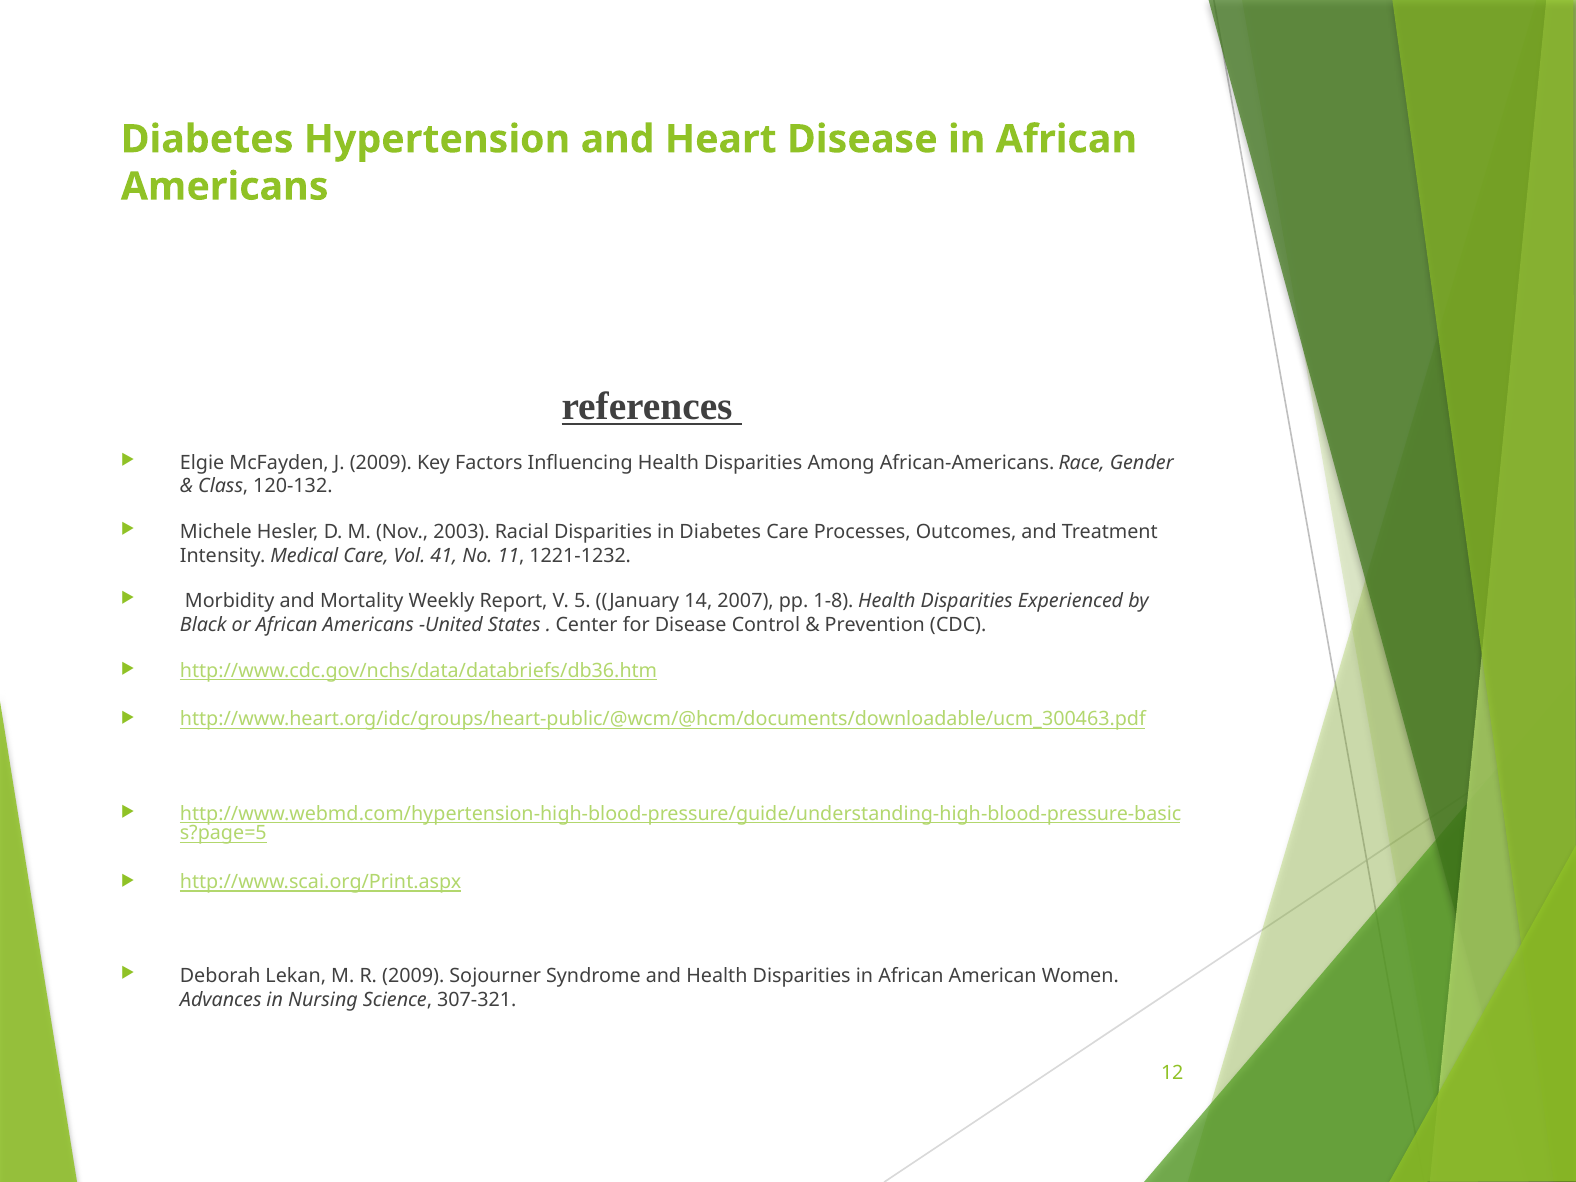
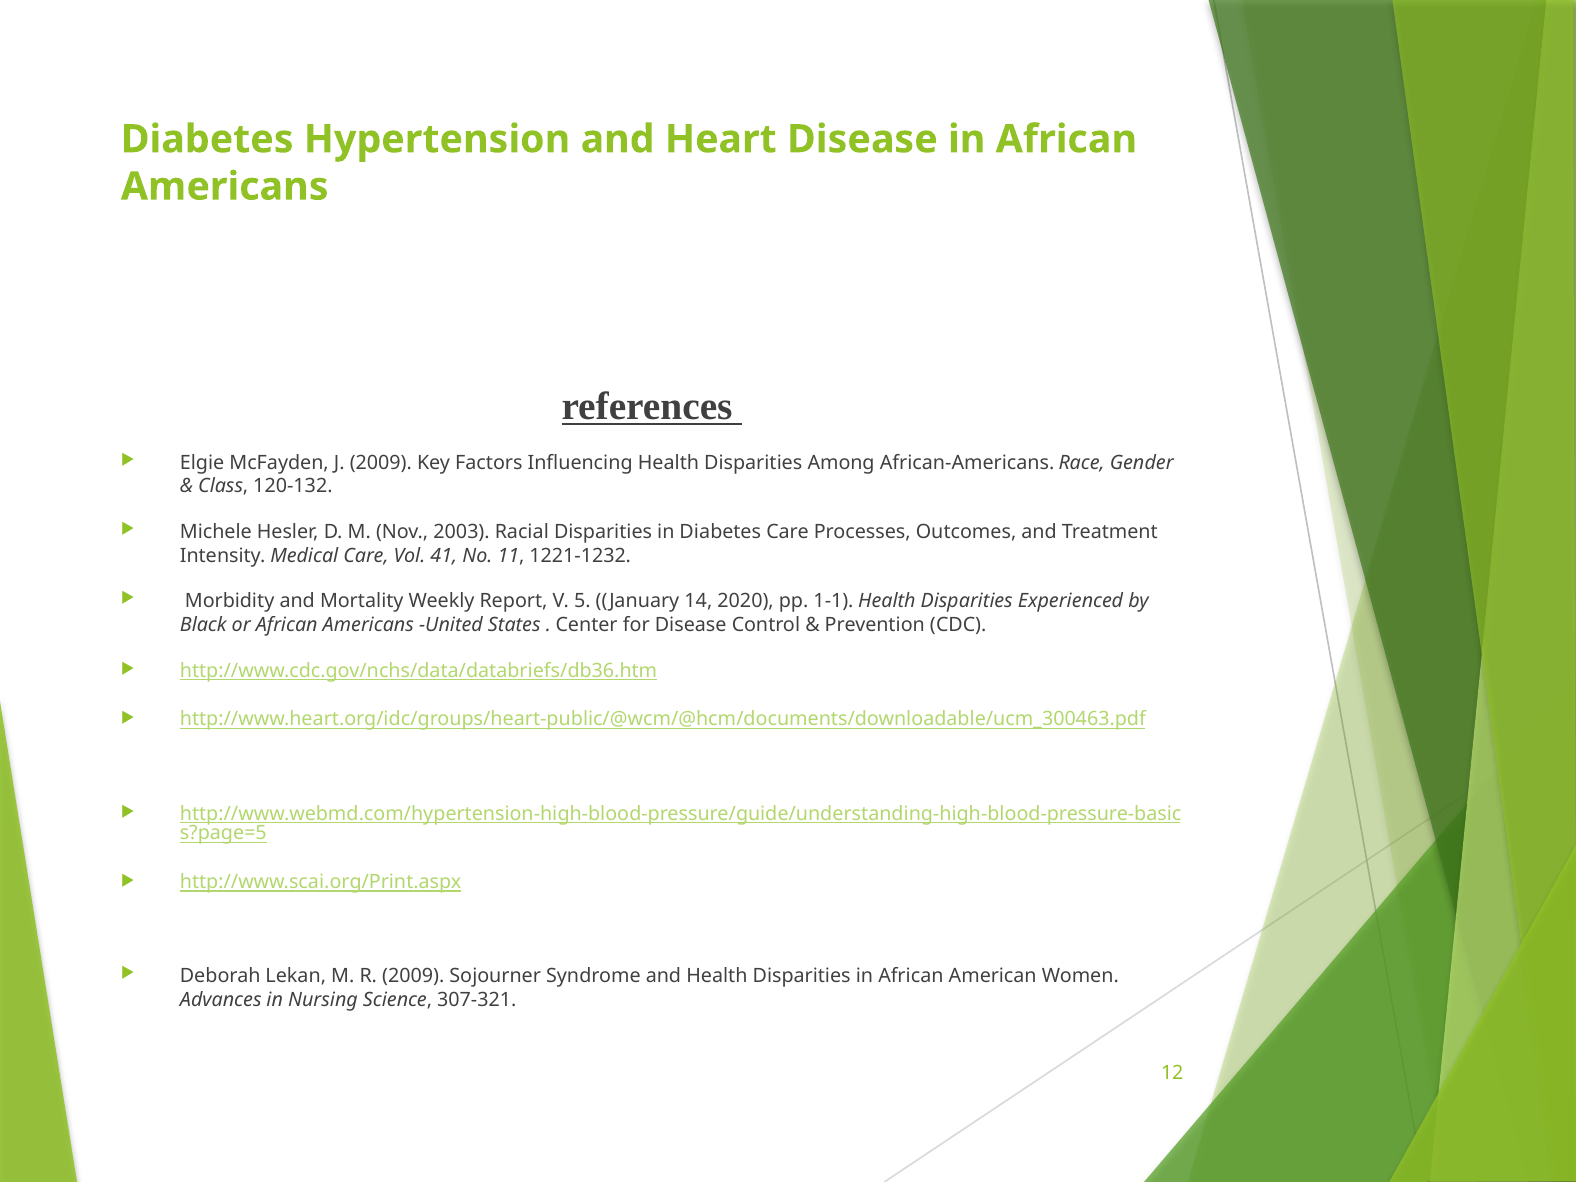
2007: 2007 -> 2020
1-8: 1-8 -> 1-1
